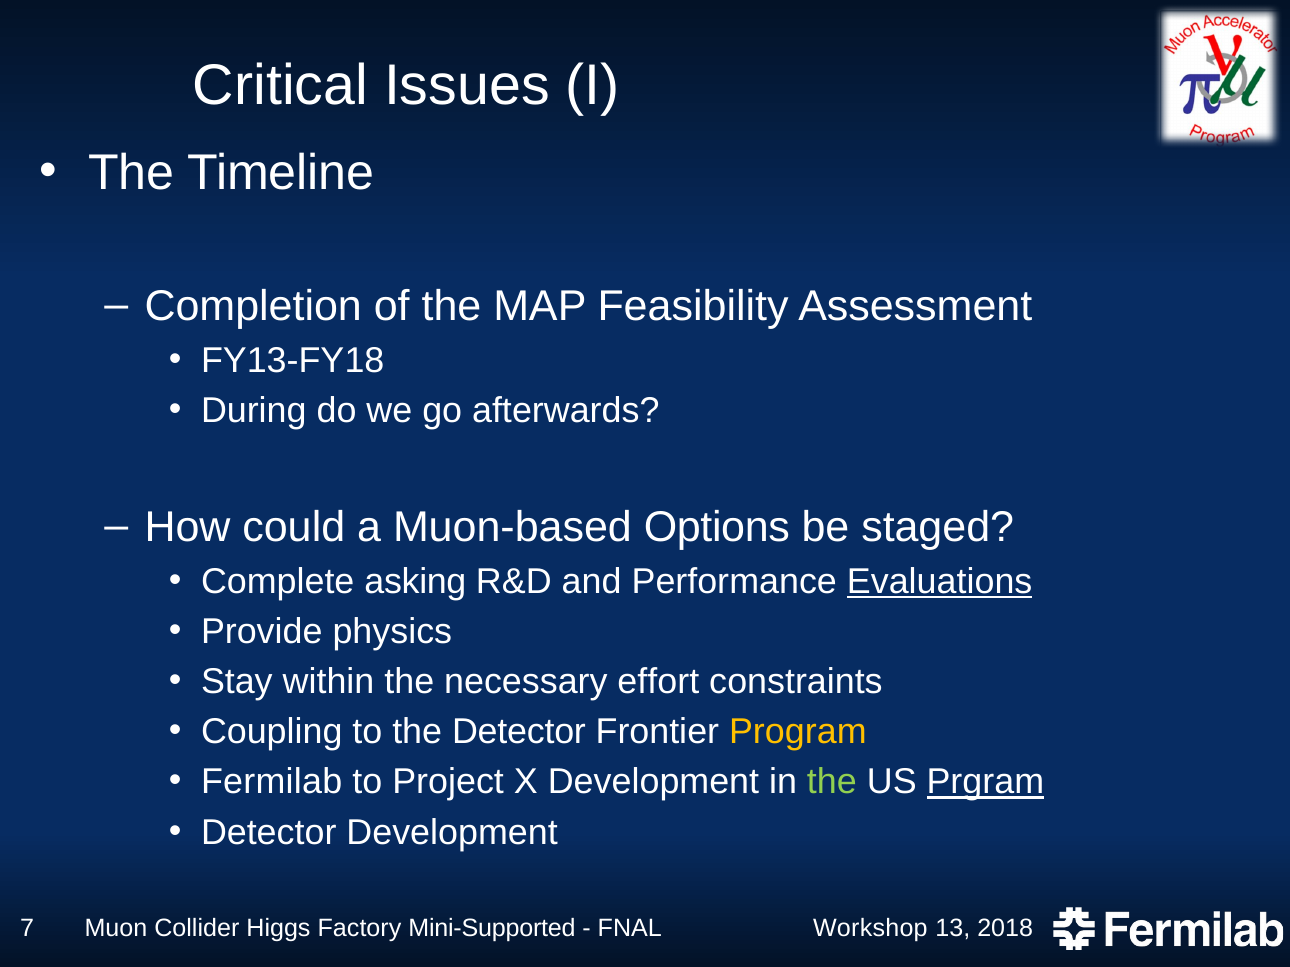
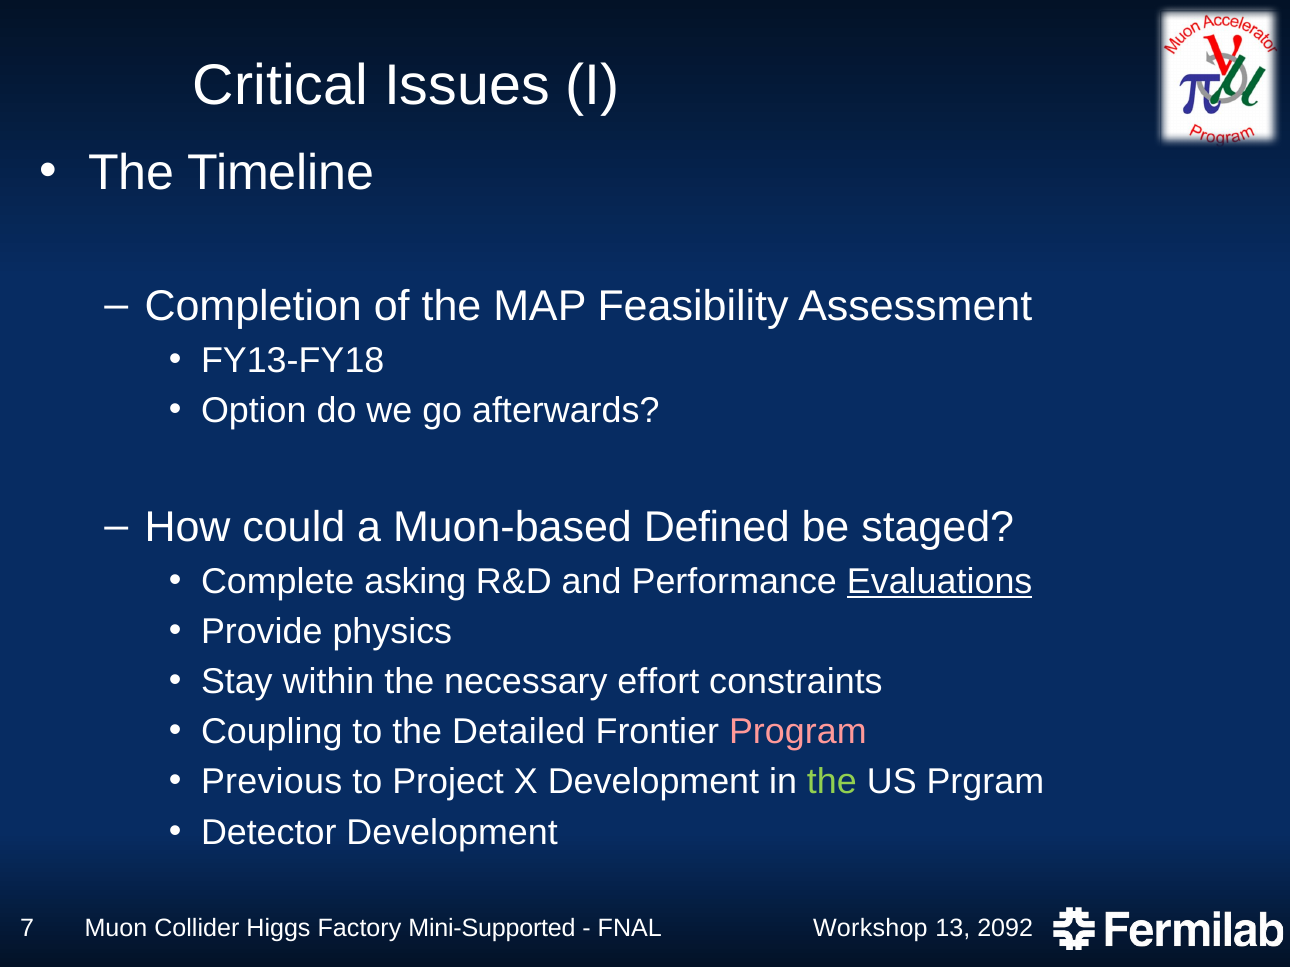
During: During -> Option
Options: Options -> Defined
the Detector: Detector -> Detailed
Program colour: yellow -> pink
Fermilab: Fermilab -> Previous
Prgram underline: present -> none
2018: 2018 -> 2092
